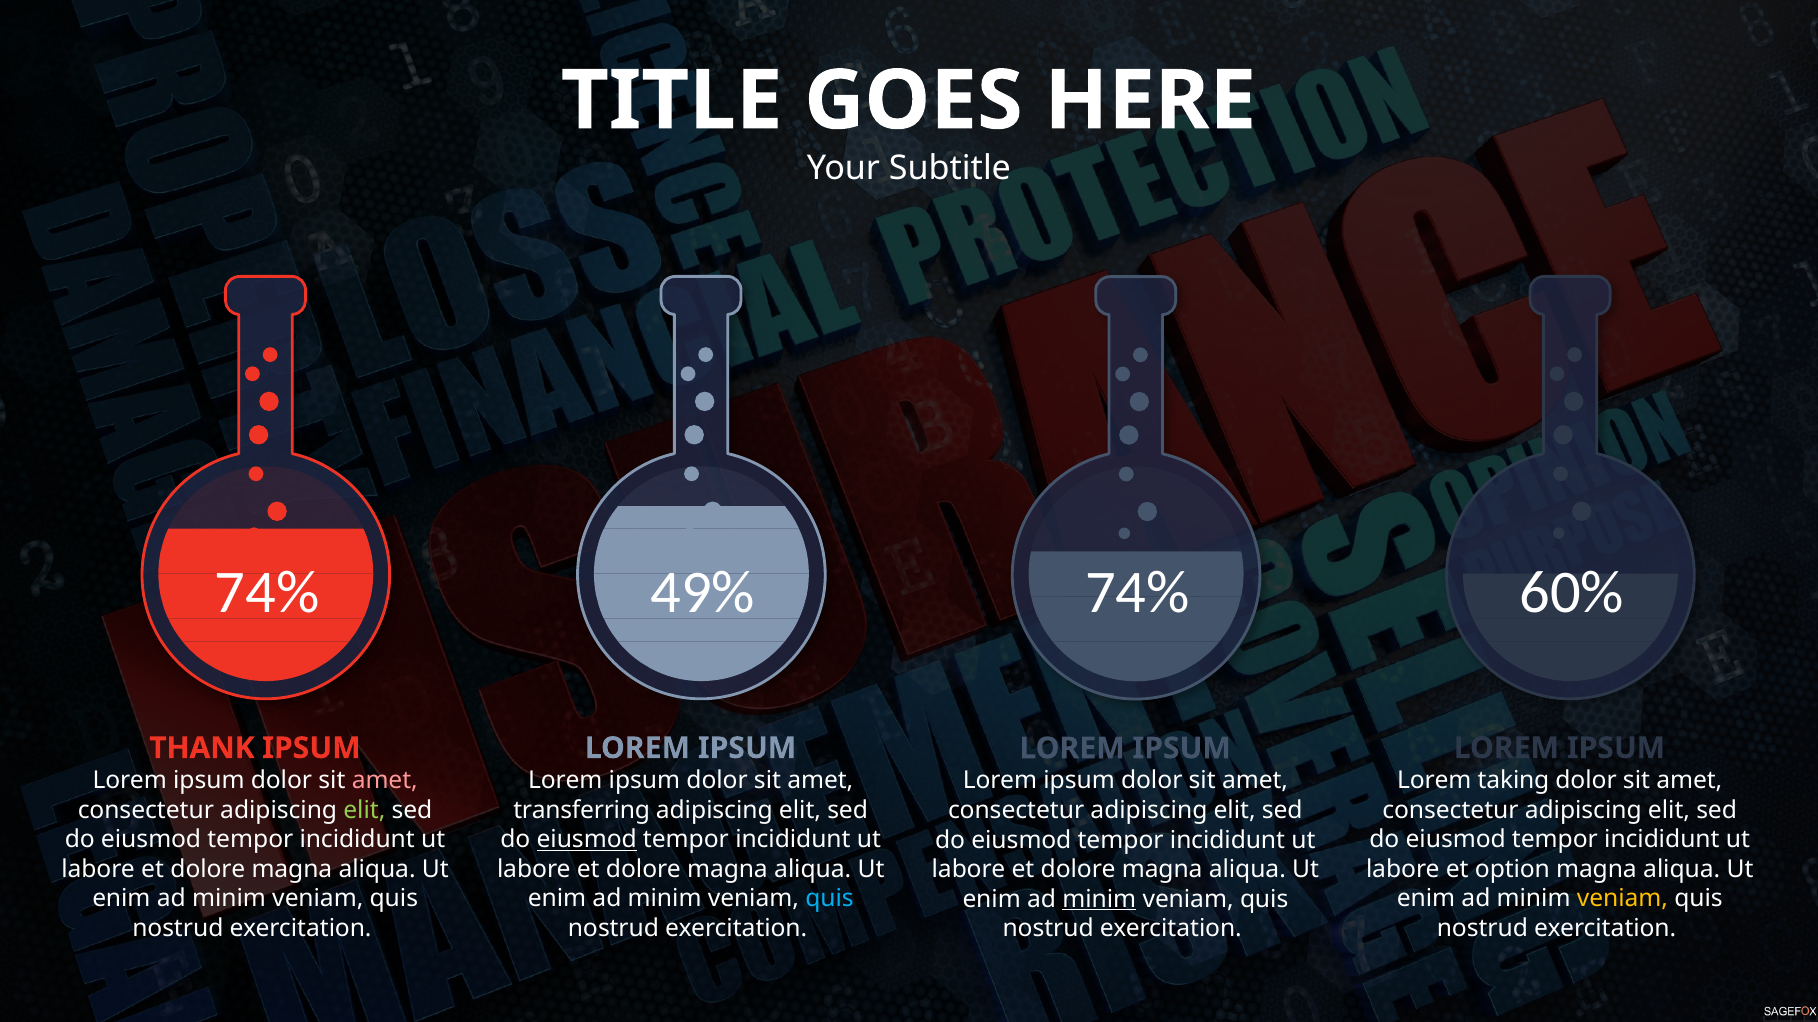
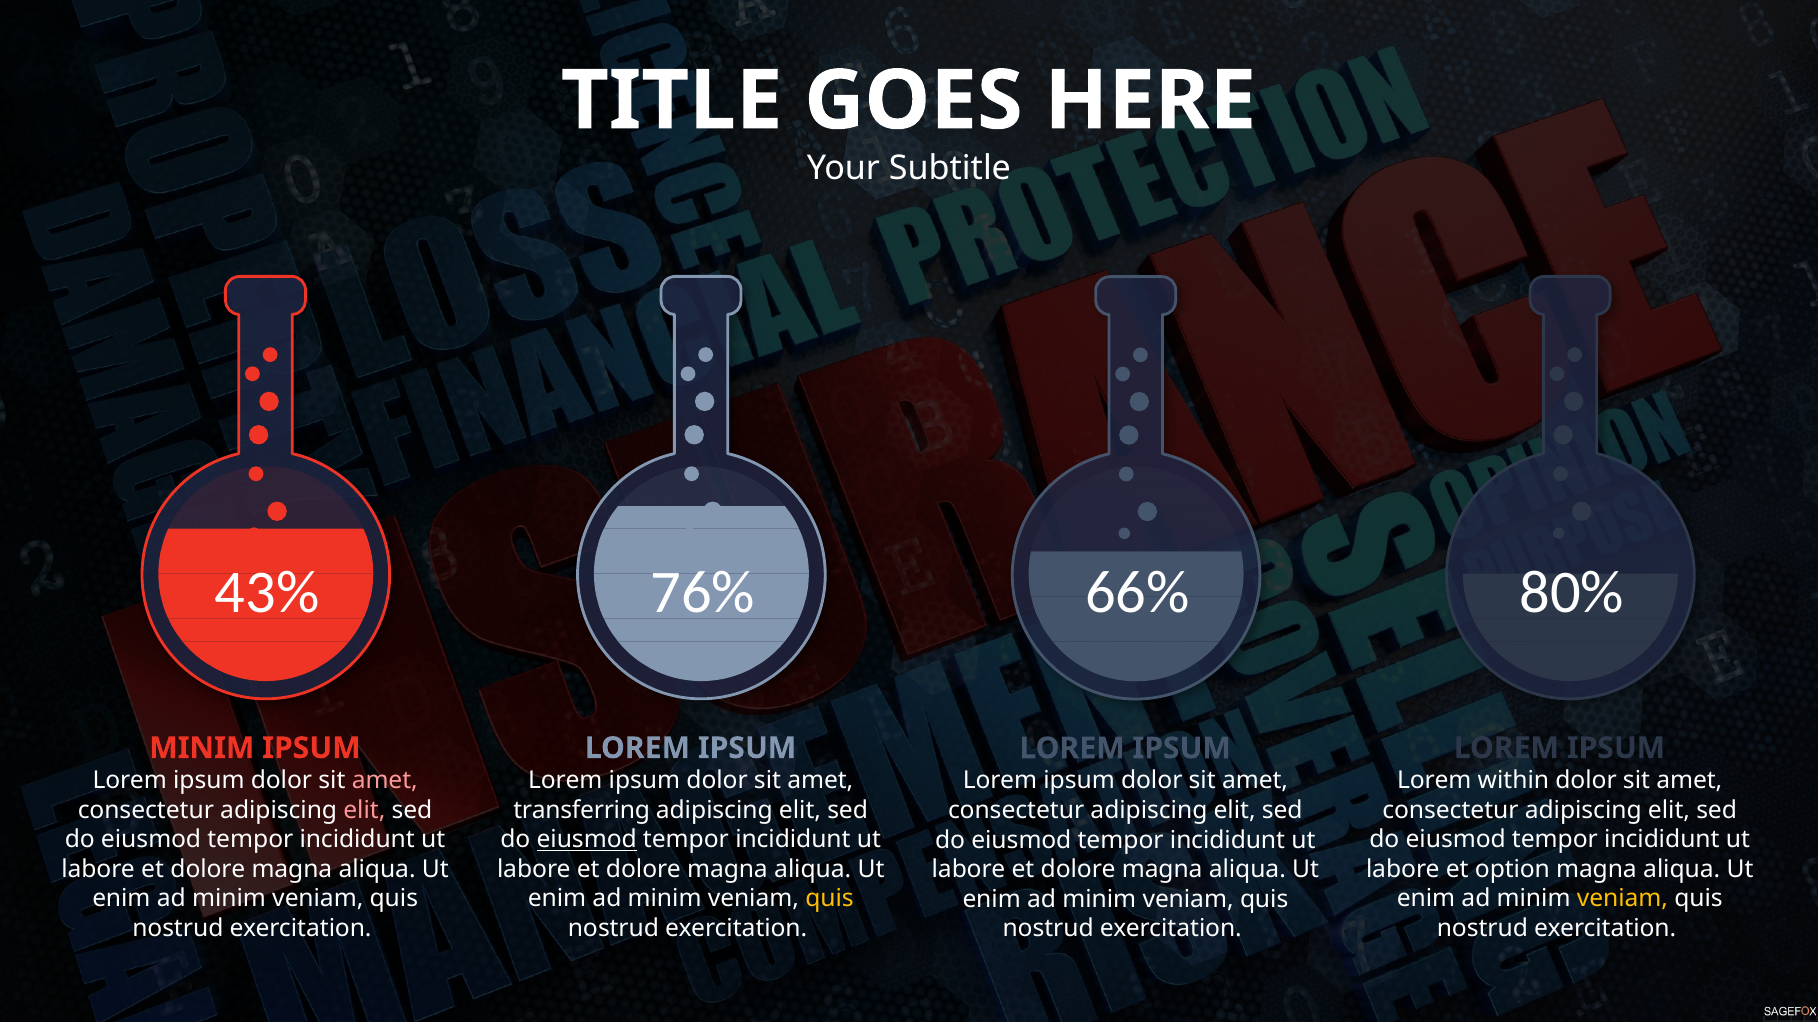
74% at (267, 593): 74% -> 43%
49%: 49% -> 76%
60%: 60% -> 80%
74% at (1138, 593): 74% -> 66%
THANK at (202, 749): THANK -> MINIM
taking: taking -> within
elit at (364, 811) colour: light green -> pink
quis at (830, 899) colour: light blue -> yellow
minim at (1099, 900) underline: present -> none
